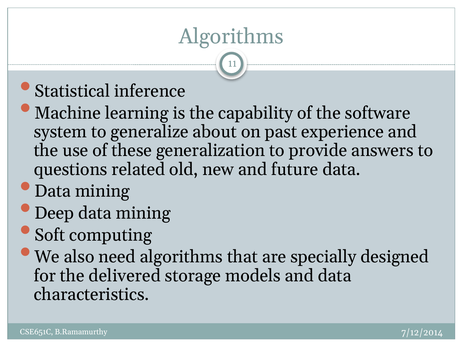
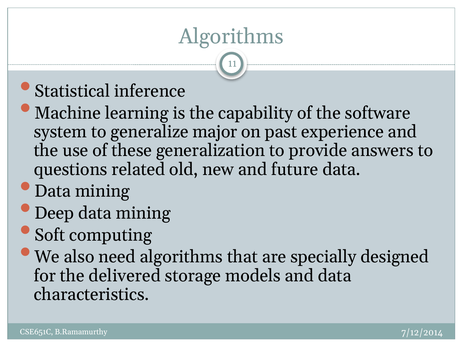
about: about -> major
